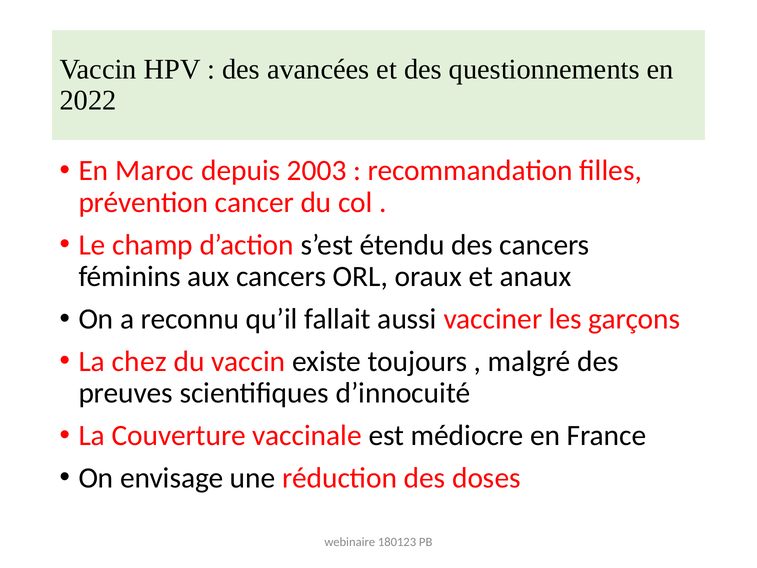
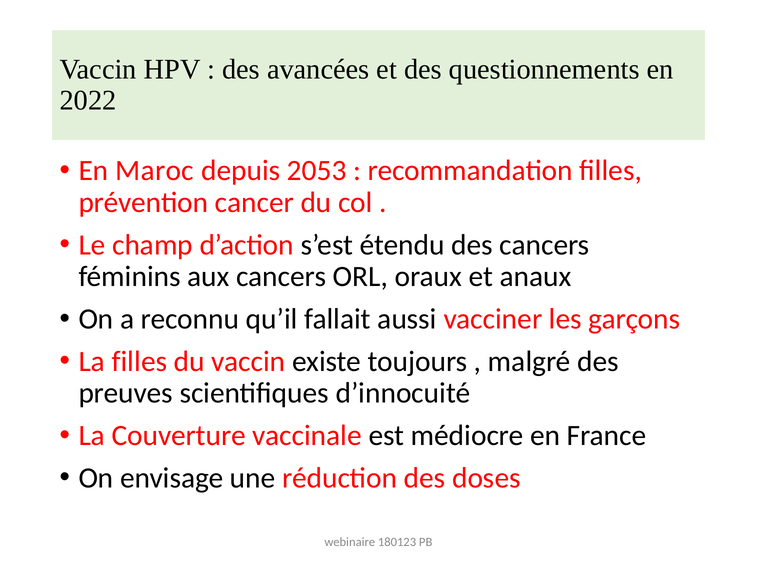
2003: 2003 -> 2053
La chez: chez -> filles
